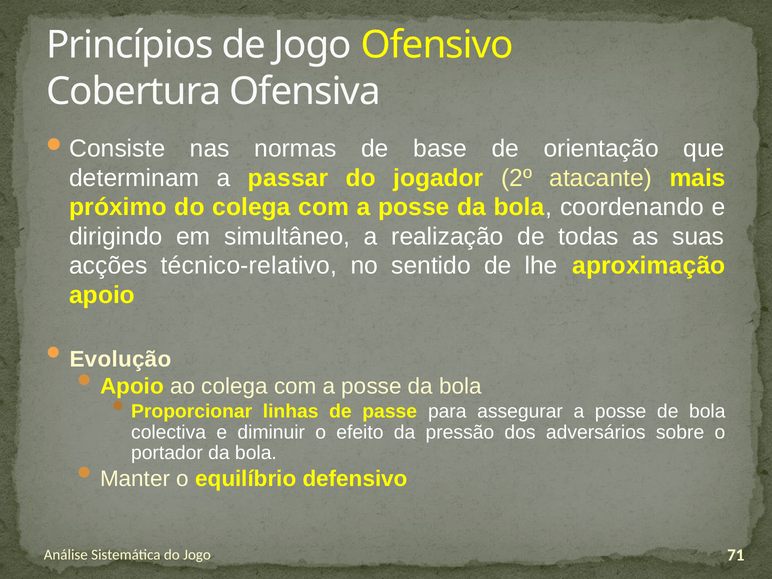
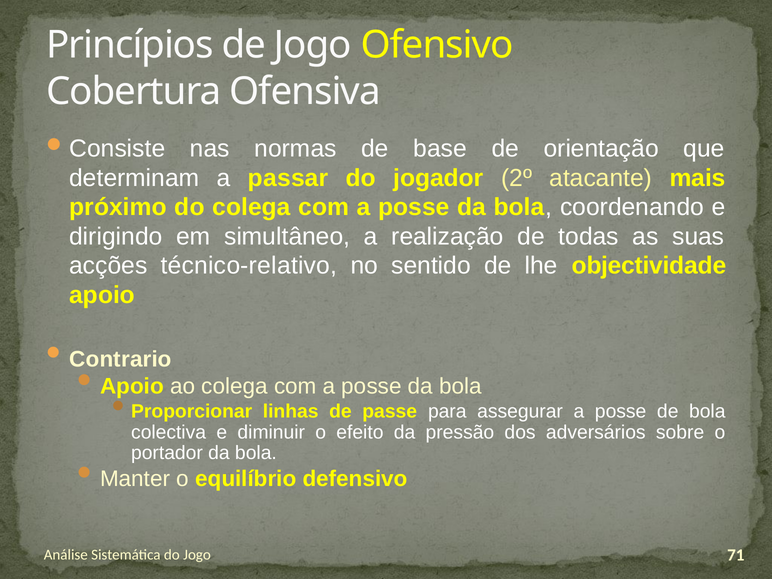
aproximação: aproximação -> objectividade
Evolução: Evolução -> Contrario
